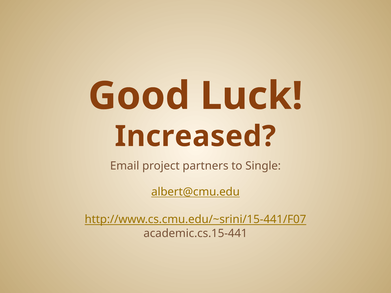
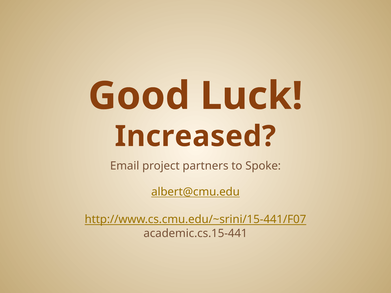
Single: Single -> Spoke
